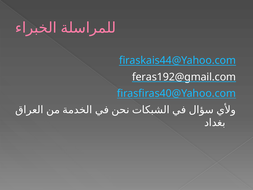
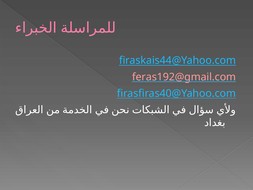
feras192@gmail.com colour: white -> pink
